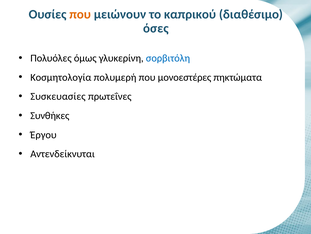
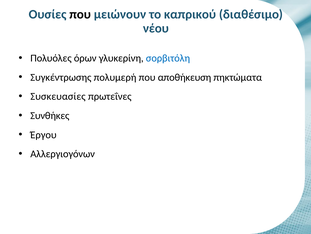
που at (80, 14) colour: orange -> black
όσες: όσες -> νέου
όμως: όμως -> όρων
Κοσμητολογία: Κοσμητολογία -> Συγκέντρωσης
μονοεστέρες: μονοεστέρες -> αποθήκευση
Αντενδείκνυται: Αντενδείκνυται -> Αλλεργιογόνων
